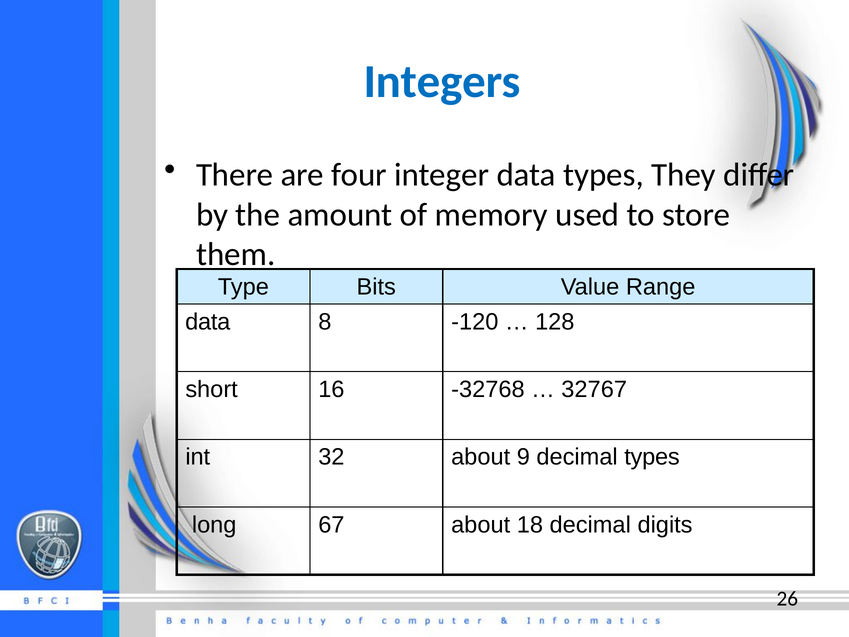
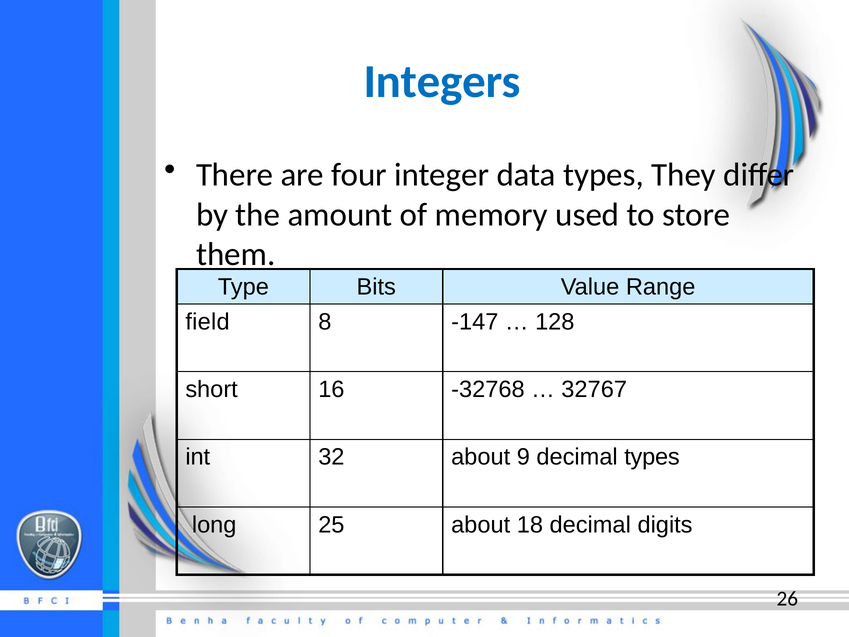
data at (208, 322): data -> field
-120: -120 -> -147
67: 67 -> 25
